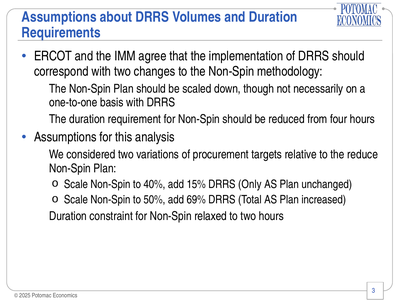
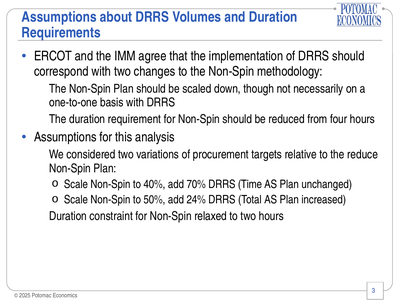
15%: 15% -> 70%
Only: Only -> Time
69%: 69% -> 24%
